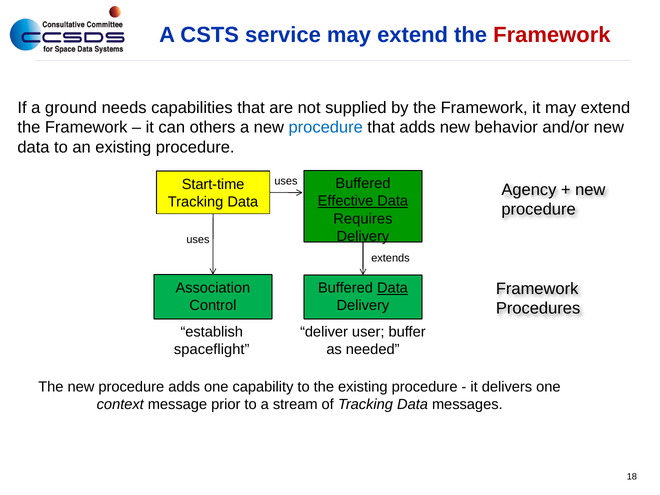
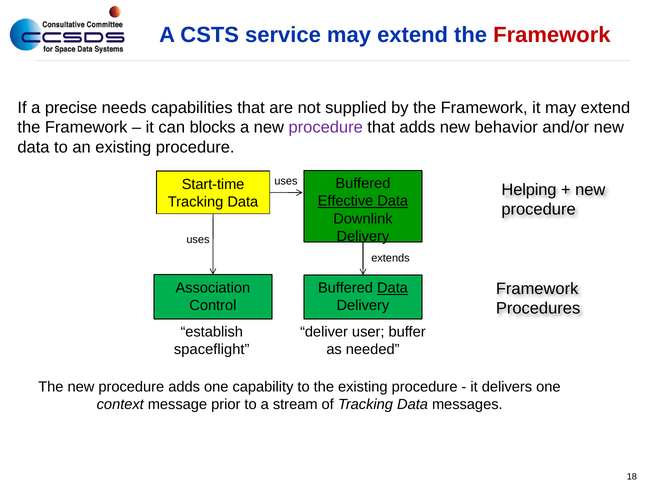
ground: ground -> precise
others: others -> blocks
procedure at (326, 127) colour: blue -> purple
Agency: Agency -> Helping
Requires: Requires -> Downlink
